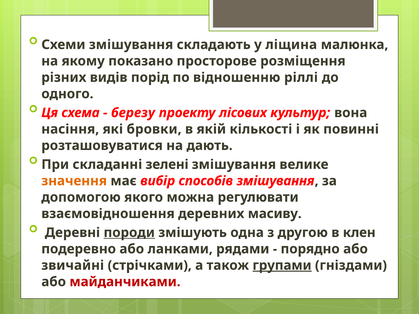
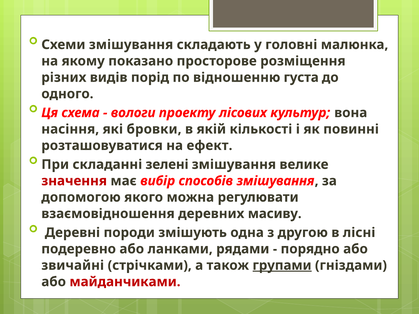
ліщина: ліщина -> головні
ріллі: ріллі -> густа
березу: березу -> вологи
дають: дають -> ефект
значення colour: orange -> red
породи underline: present -> none
клен: клен -> лісні
